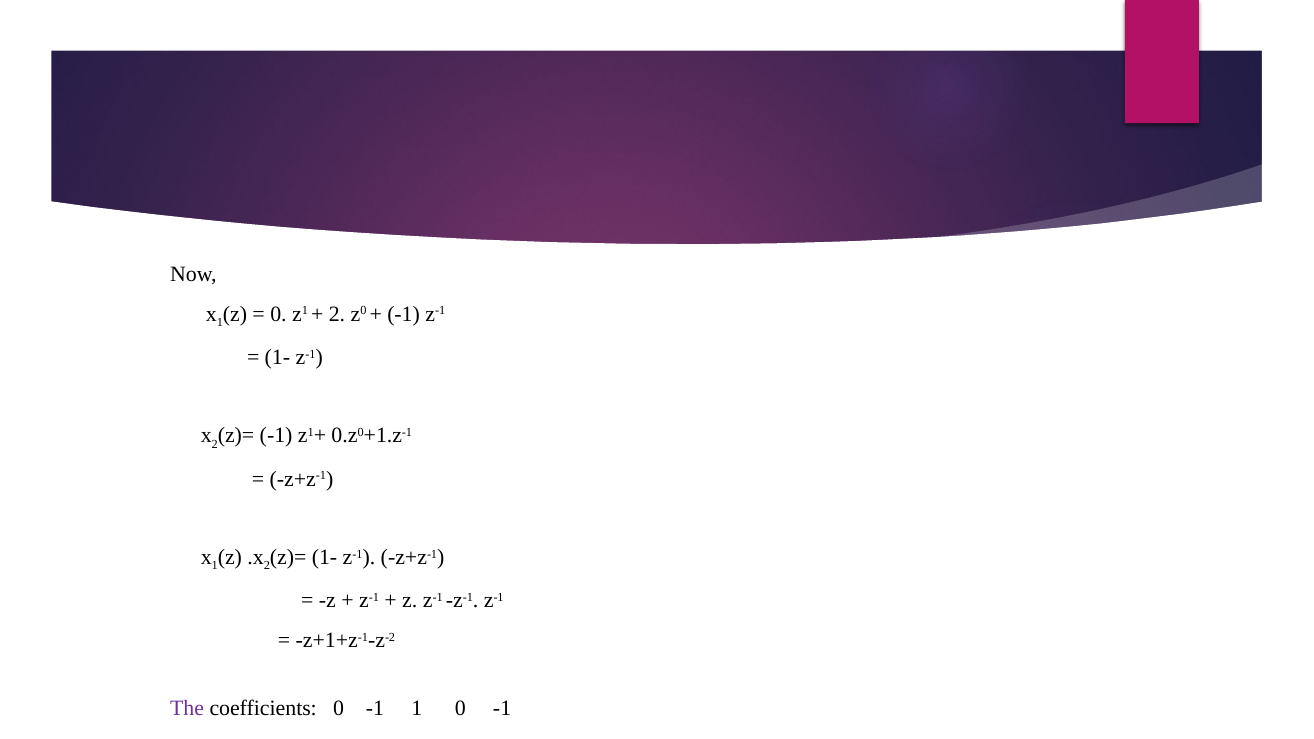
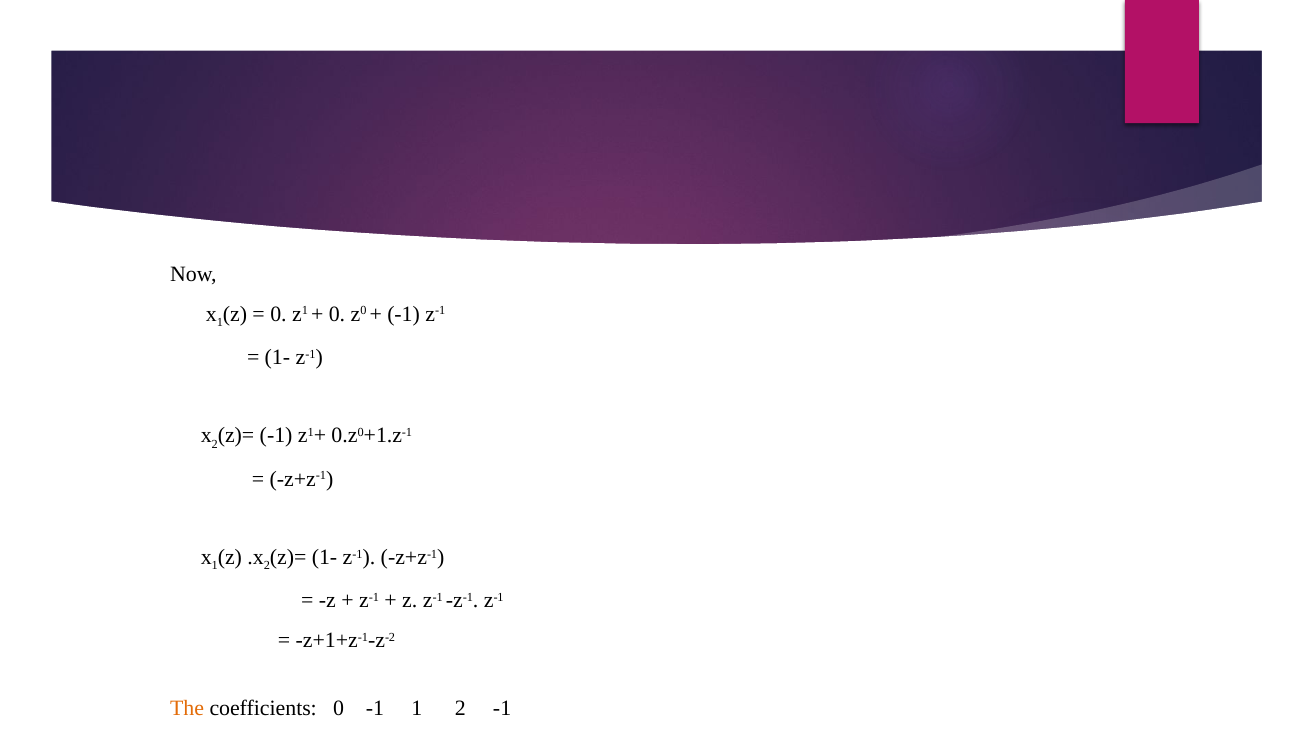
2 at (337, 314): 2 -> 0
The colour: purple -> orange
1 0: 0 -> 2
